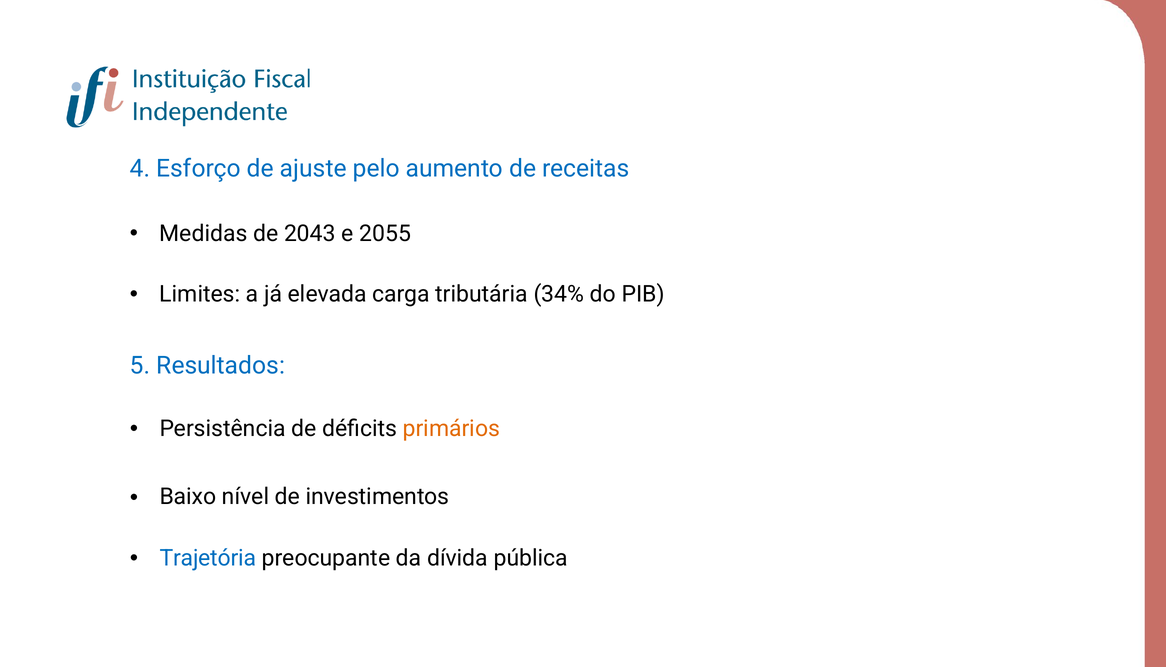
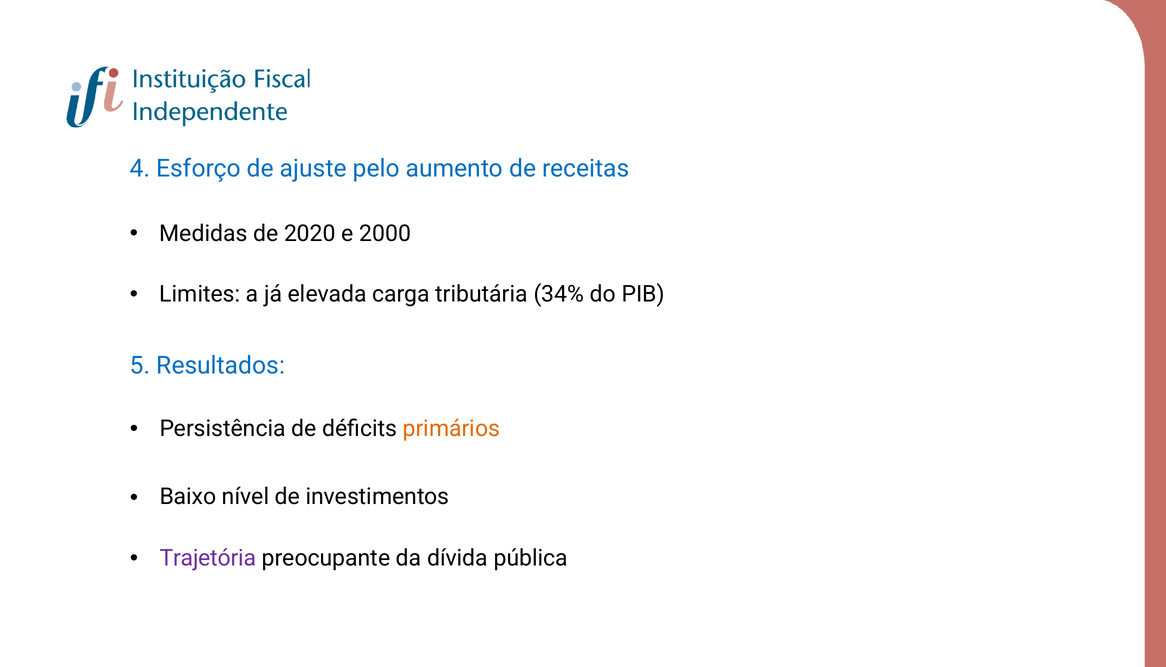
2043: 2043 -> 2020
2055: 2055 -> 2000
Trajetória colour: blue -> purple
